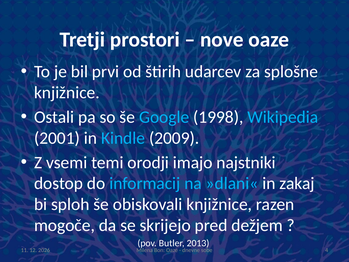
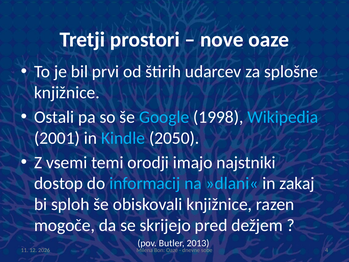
2009: 2009 -> 2050
